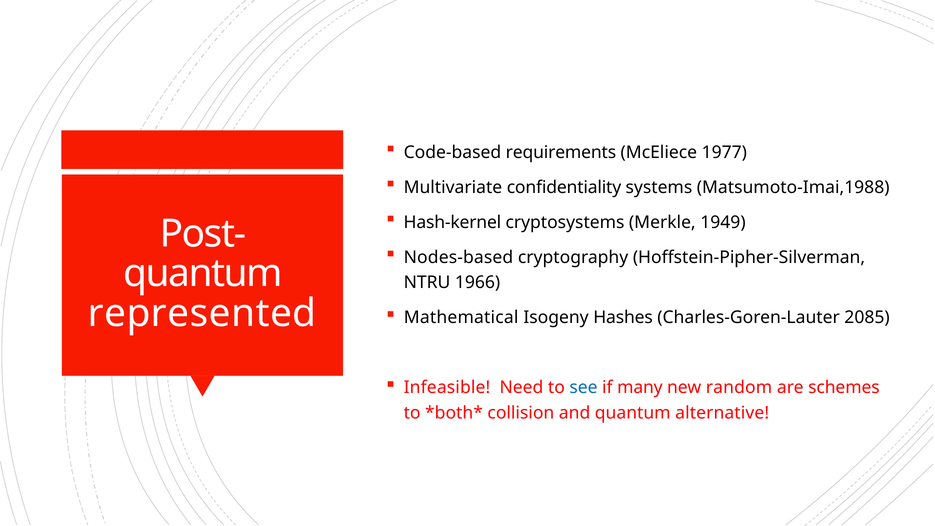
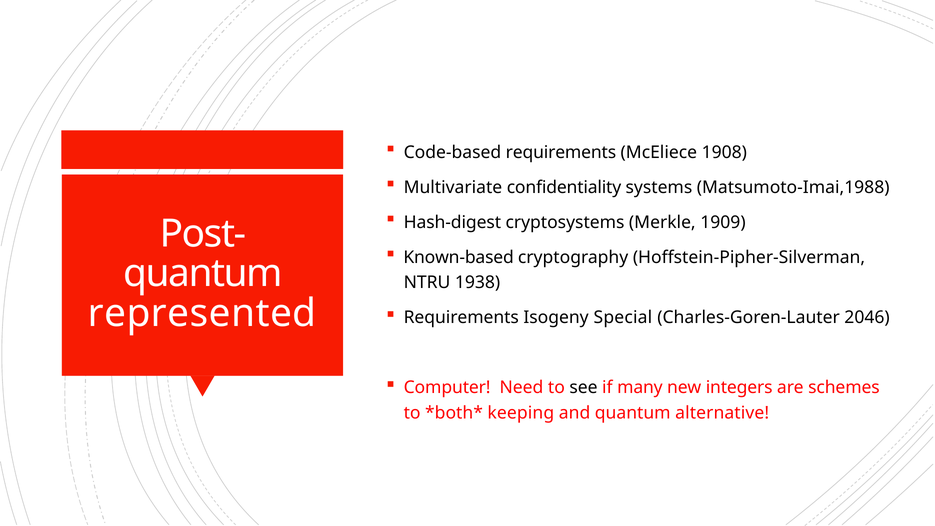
1977: 1977 -> 1908
Hash-kernel: Hash-kernel -> Hash-digest
1949: 1949 -> 1909
Nodes-based: Nodes-based -> Known-based
1966: 1966 -> 1938
Mathematical at (461, 318): Mathematical -> Requirements
Hashes: Hashes -> Special
2085: 2085 -> 2046
Infeasible: Infeasible -> Computer
see colour: blue -> black
random: random -> integers
collision: collision -> keeping
